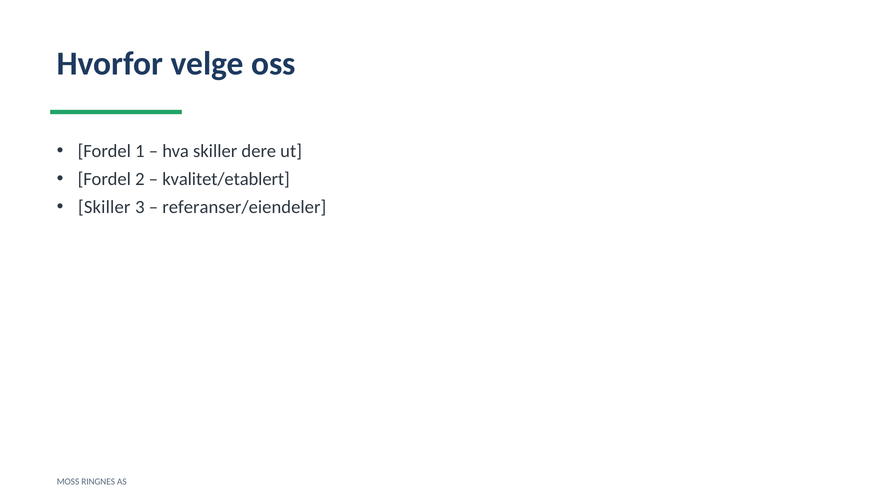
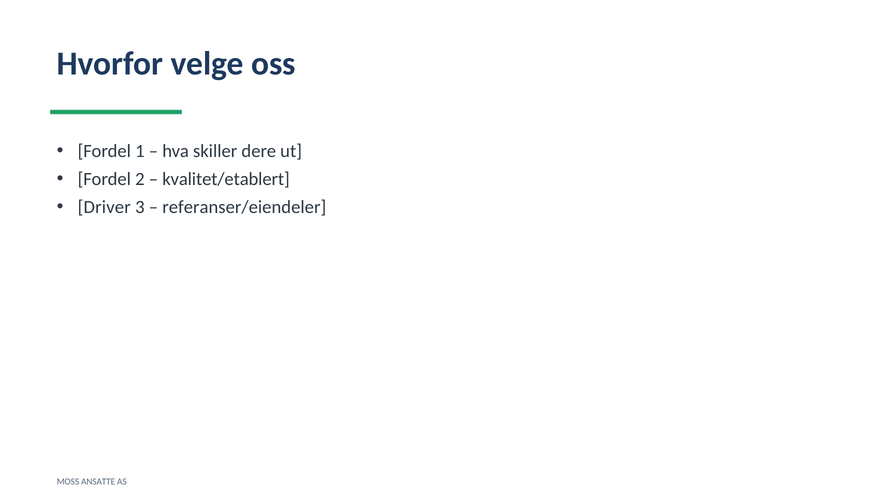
Skiller at (104, 207): Skiller -> Driver
RINGNES: RINGNES -> ANSATTE
